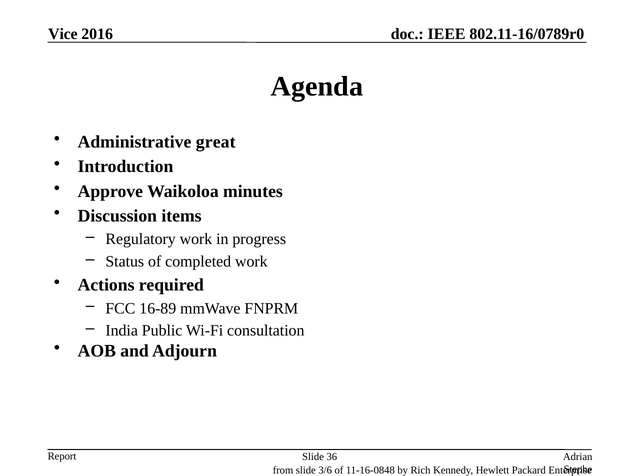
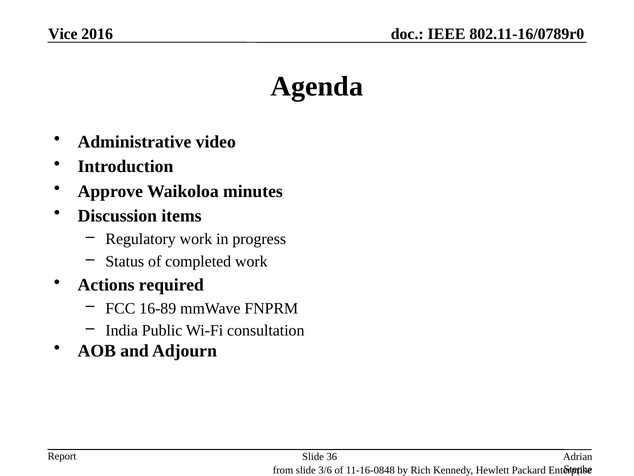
great: great -> video
